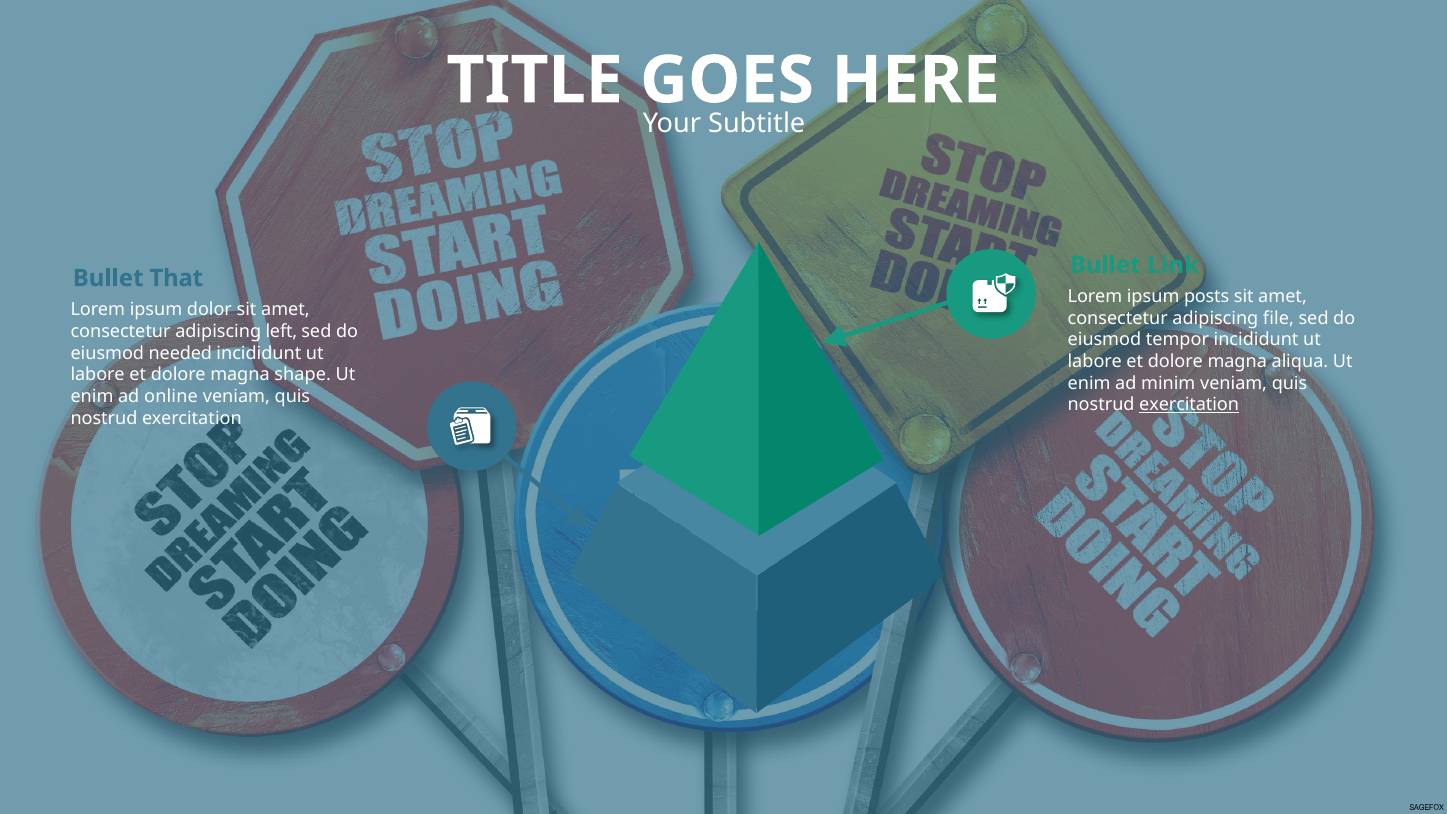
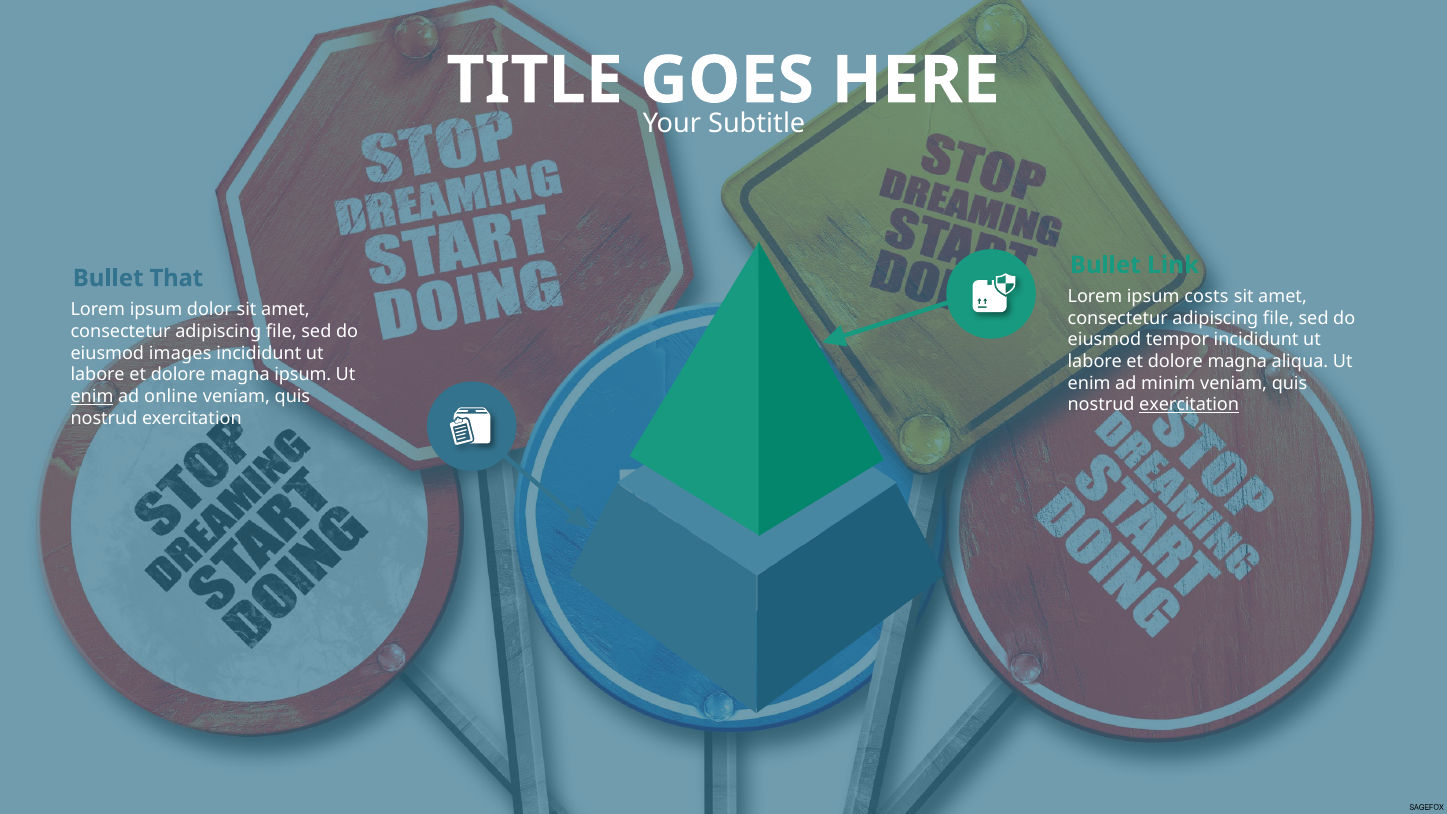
posts: posts -> costs
left at (281, 331): left -> file
needed: needed -> images
magna shape: shape -> ipsum
enim at (92, 396) underline: none -> present
